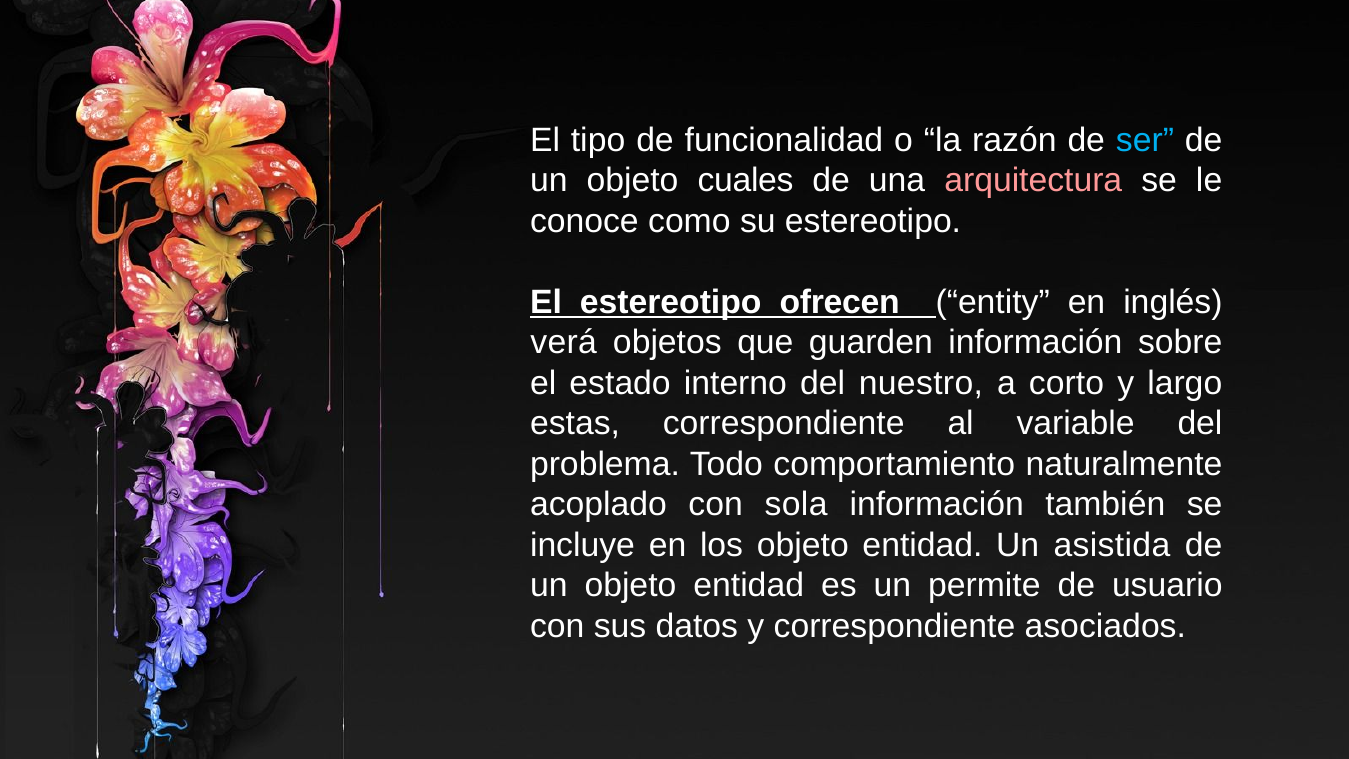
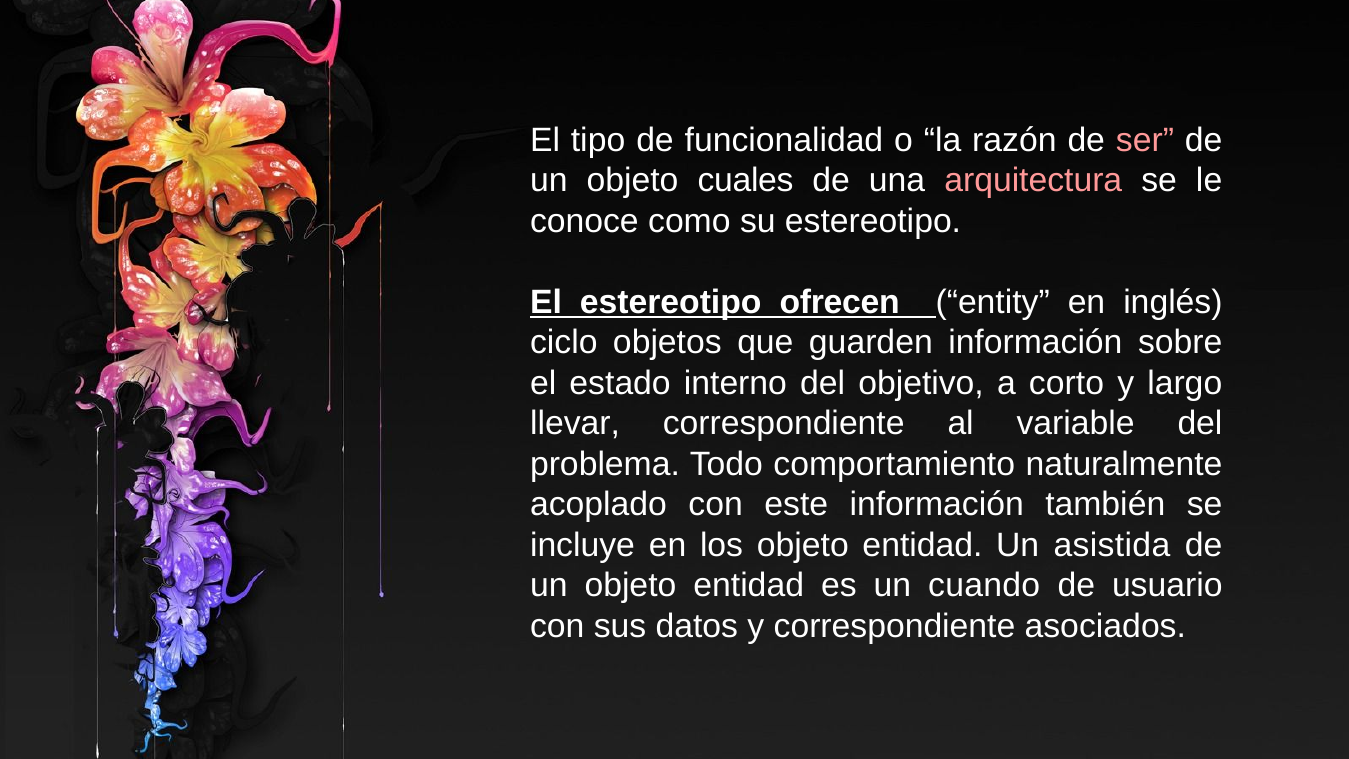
ser colour: light blue -> pink
verá: verá -> ciclo
nuestro: nuestro -> objetivo
estas: estas -> llevar
sola: sola -> este
permite: permite -> cuando
